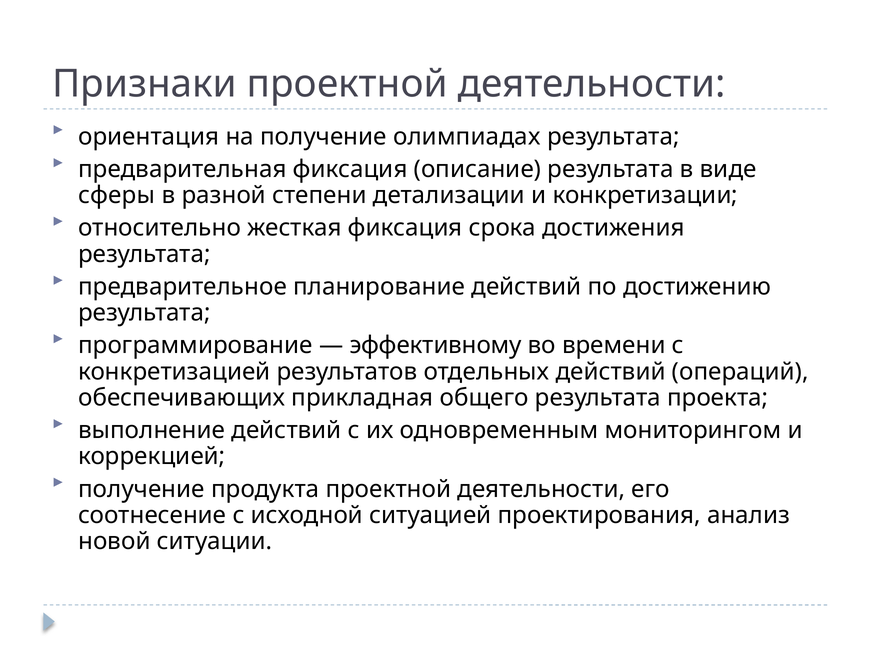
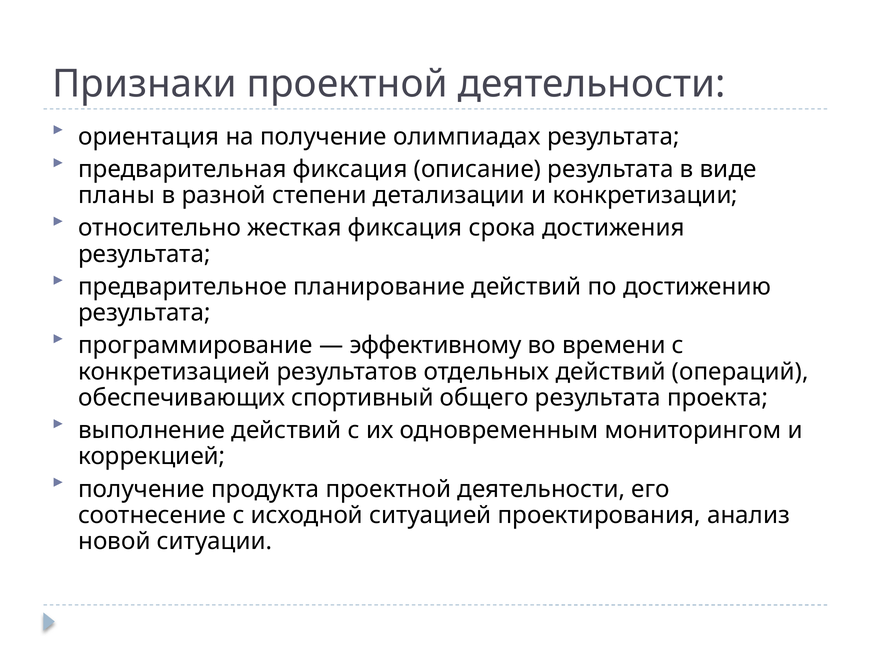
сферы: сферы -> планы
прикладная: прикладная -> спортивный
